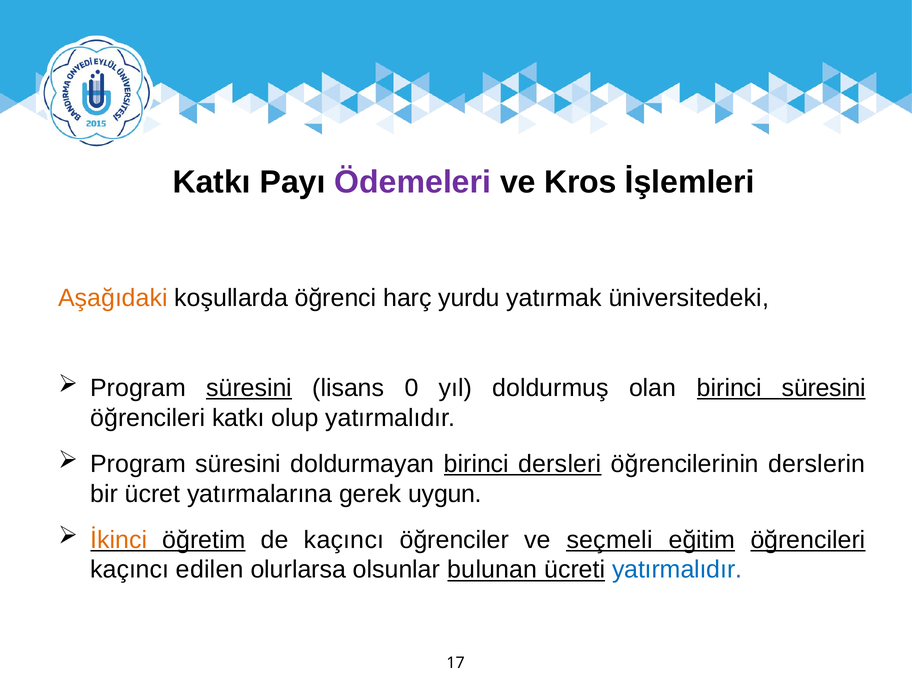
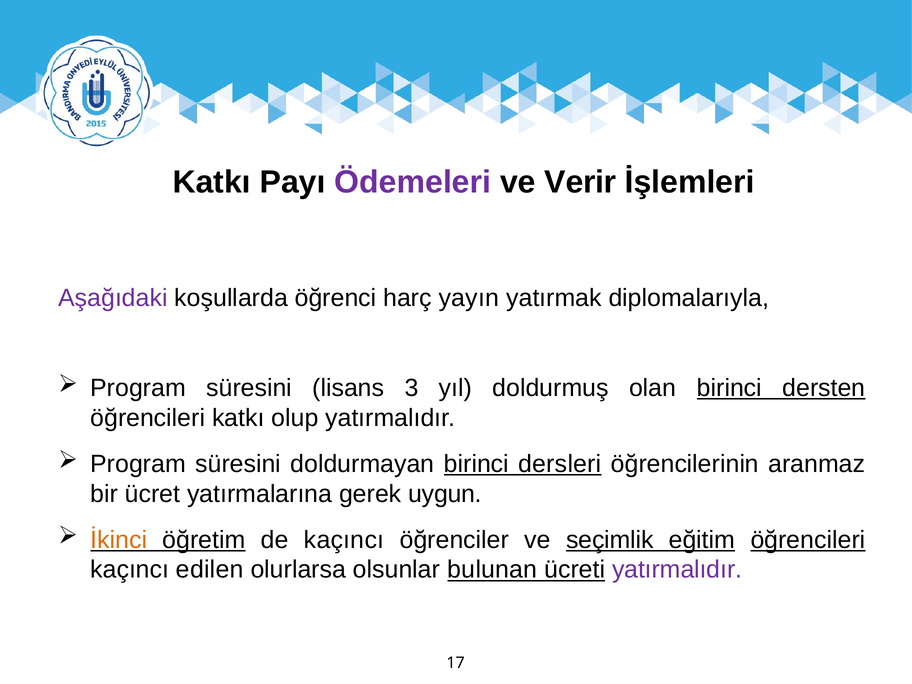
Kros: Kros -> Verir
Aşağıdaki colour: orange -> purple
yurdu: yurdu -> yayın
üniversitedeki: üniversitedeki -> diplomalarıyla
süresini at (249, 388) underline: present -> none
0: 0 -> 3
birinci süresini: süresini -> dersten
derslerin: derslerin -> aranmaz
seçmeli: seçmeli -> seçimlik
yatırmalıdır at (677, 570) colour: blue -> purple
